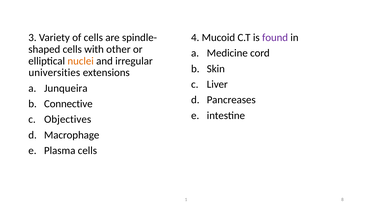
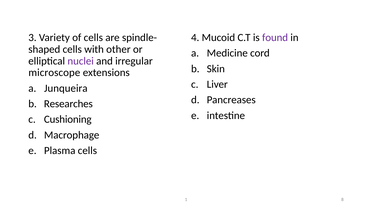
nuclei colour: orange -> purple
universities: universities -> microscope
Connective: Connective -> Researches
Objectives: Objectives -> Cushioning
